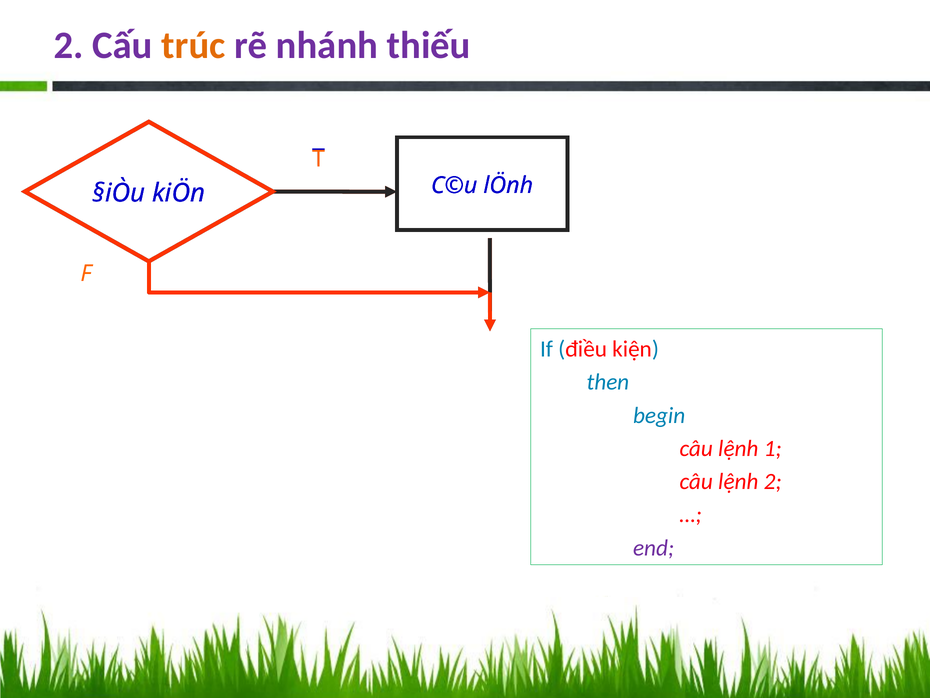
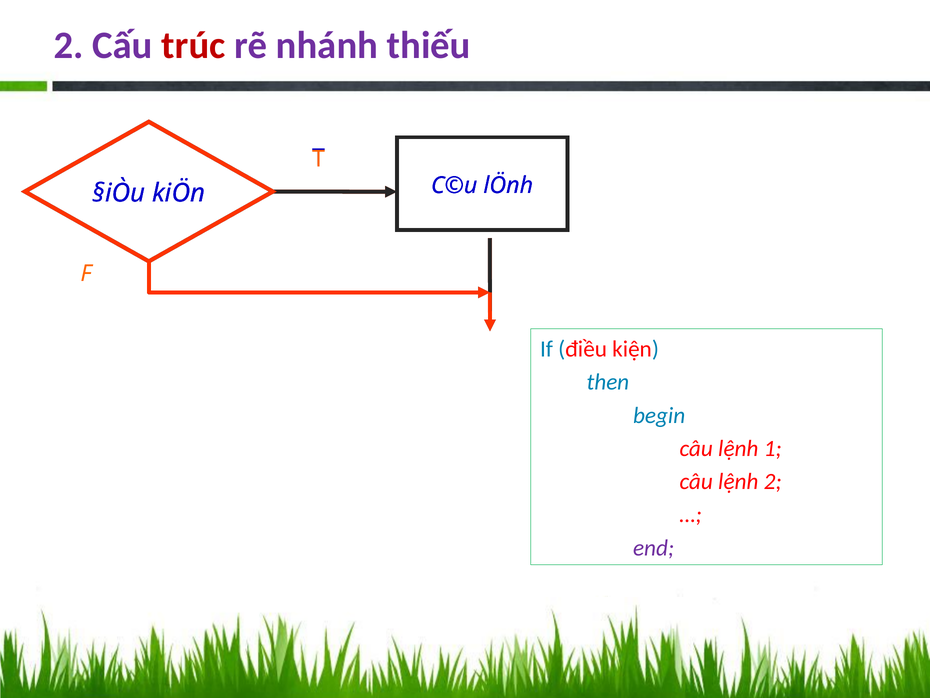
trúc colour: orange -> red
